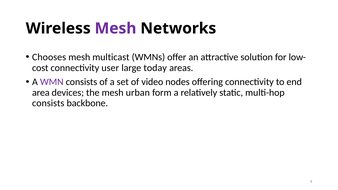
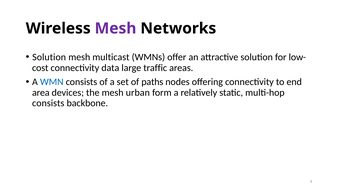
Chooses at (49, 57): Chooses -> Solution
user: user -> data
today: today -> traffic
WMN colour: purple -> blue
video: video -> paths
